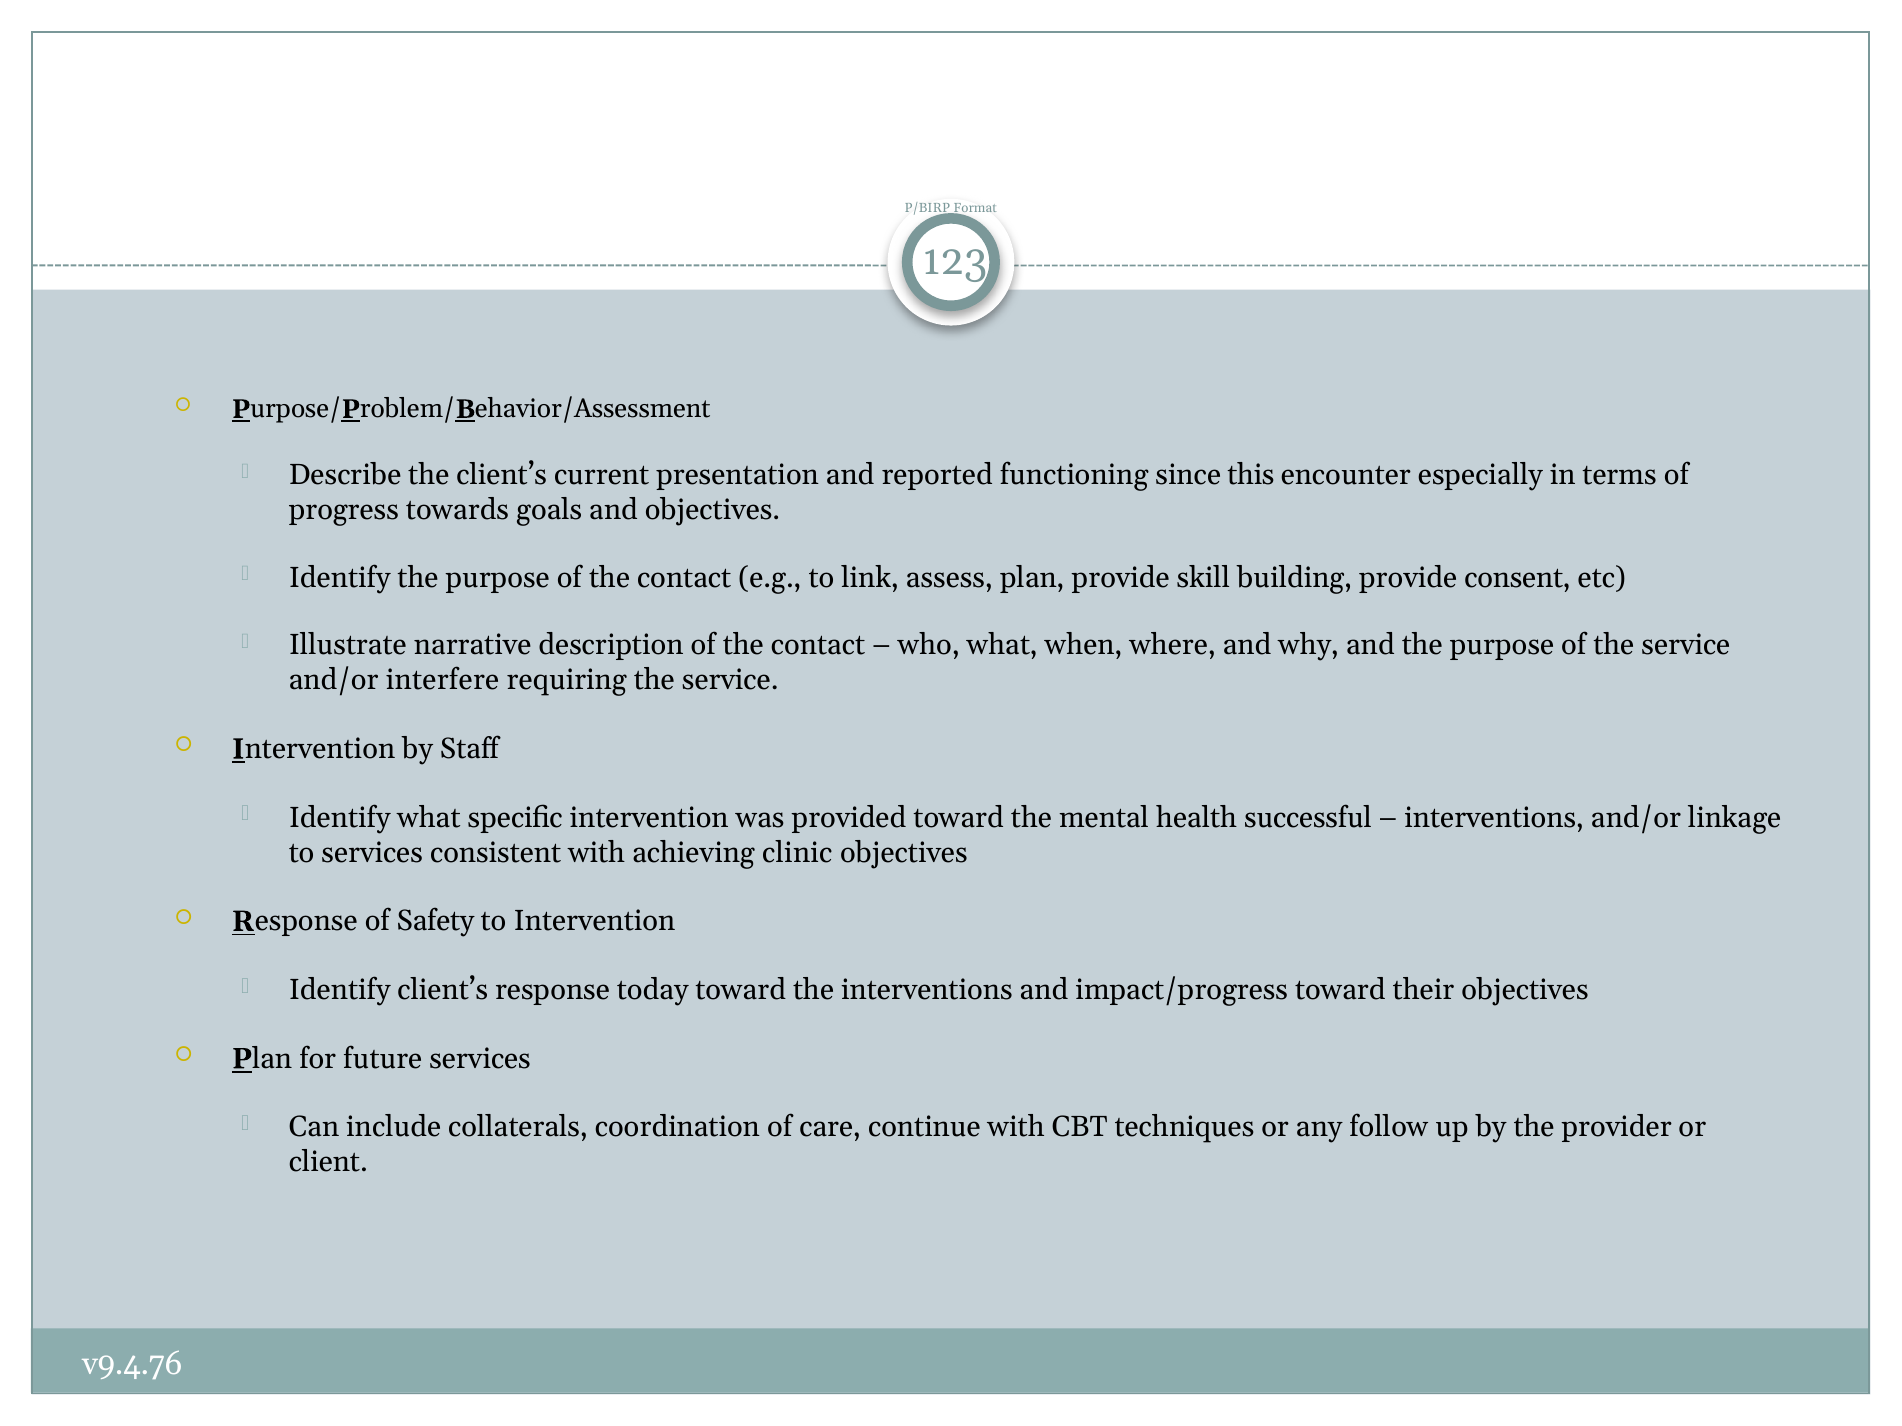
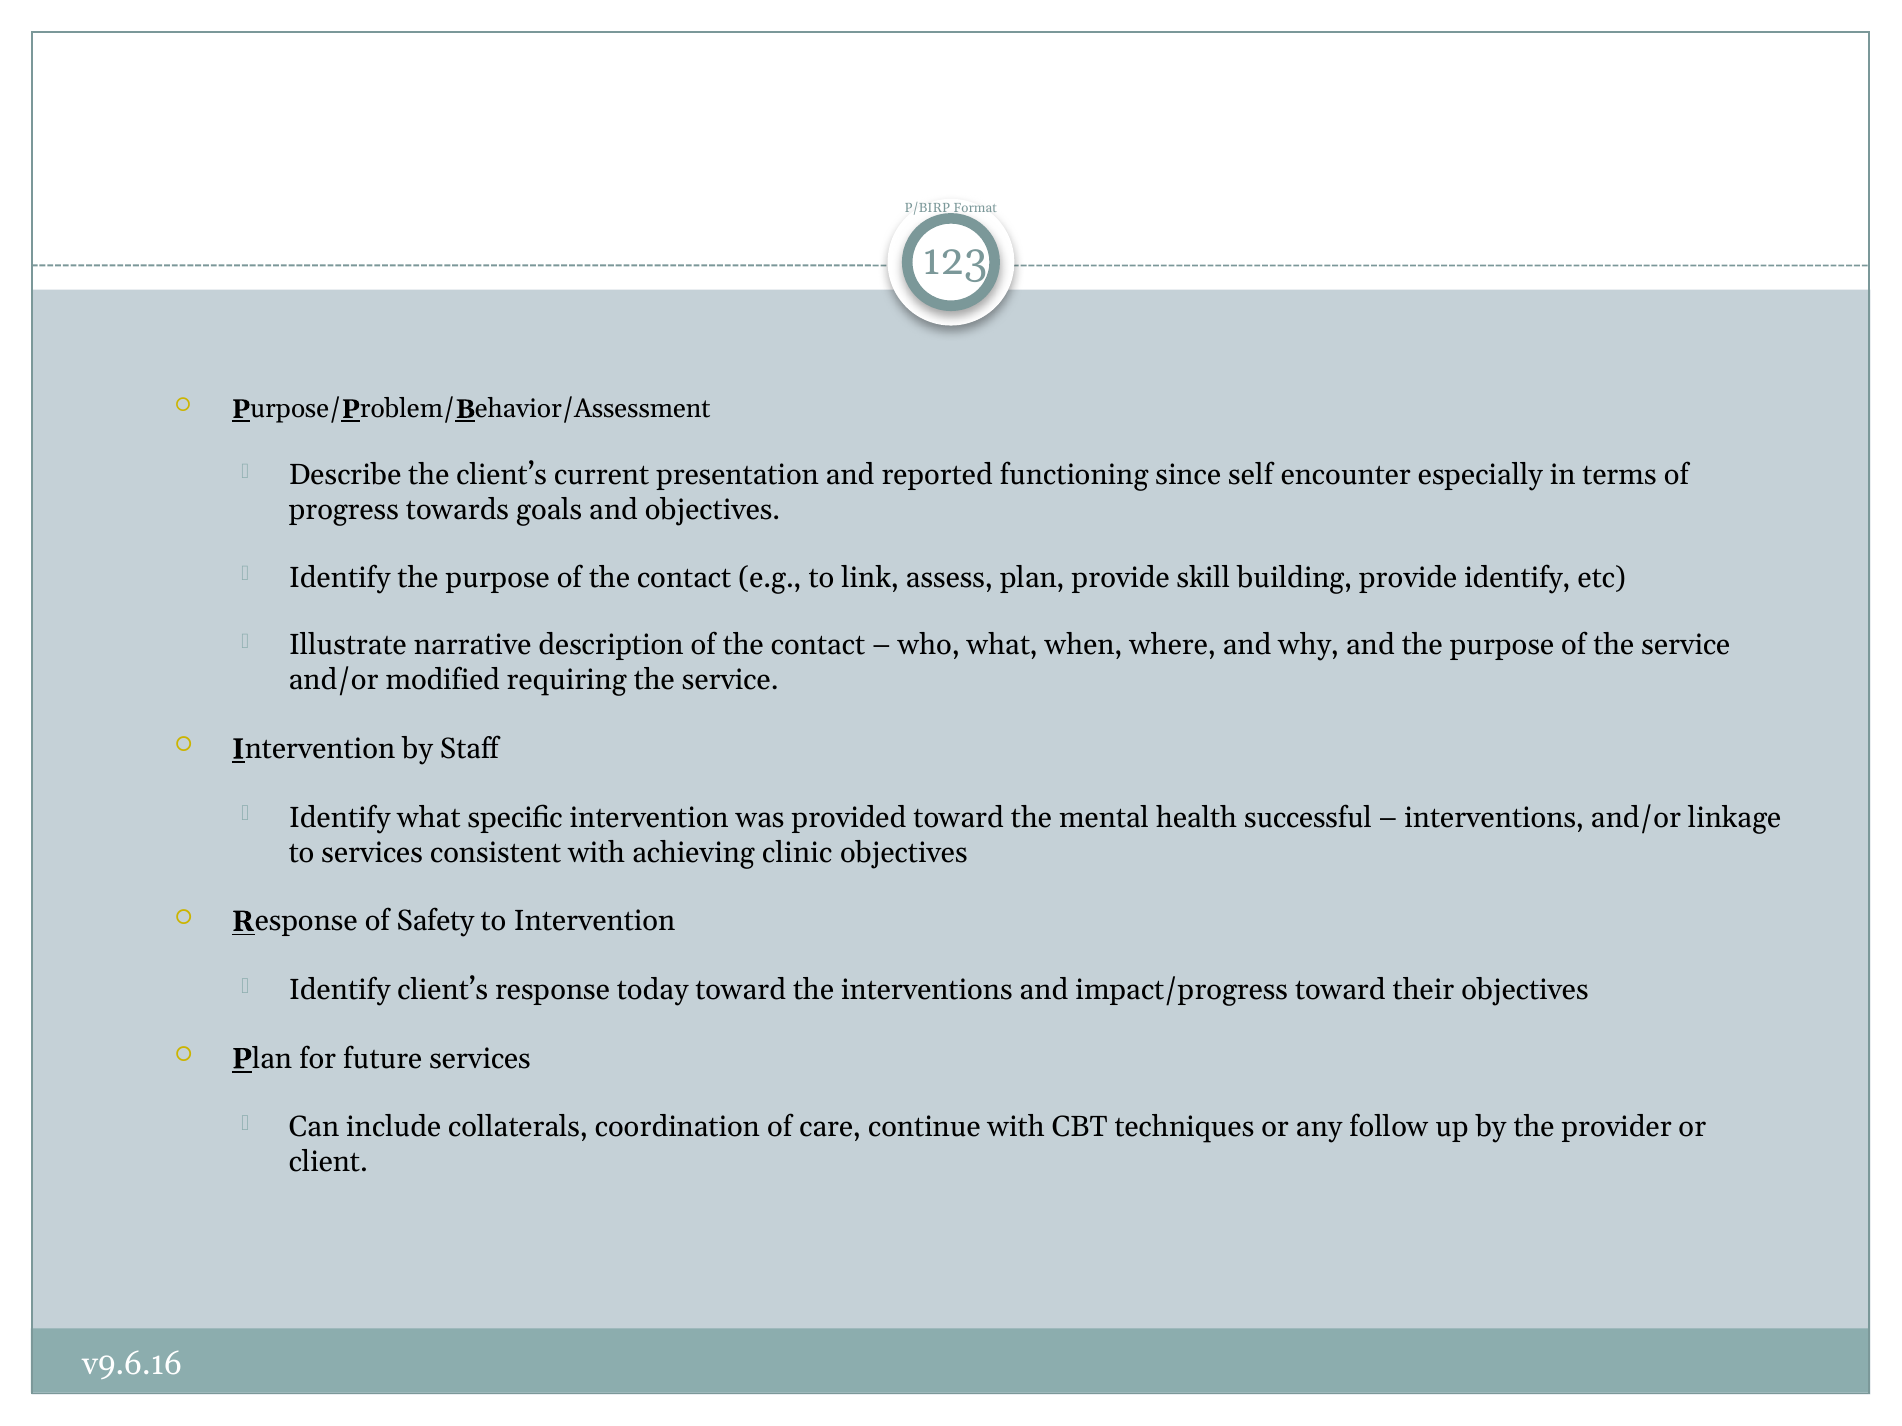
this: this -> self
provide consent: consent -> identify
interfere: interfere -> modified
v9.4.76: v9.4.76 -> v9.6.16
